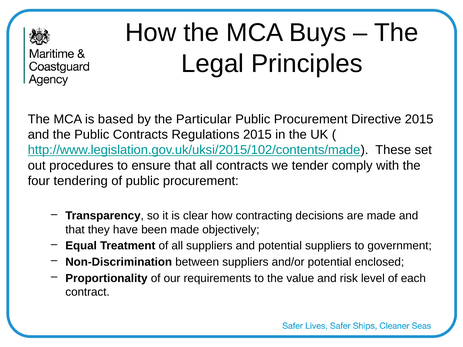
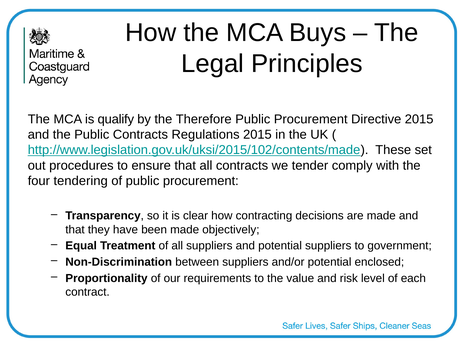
based: based -> qualify
Particular: Particular -> Therefore
